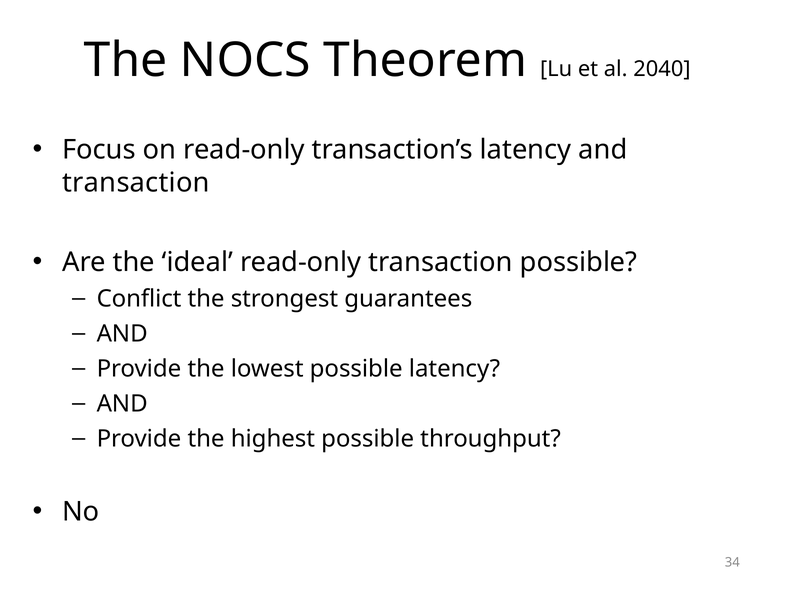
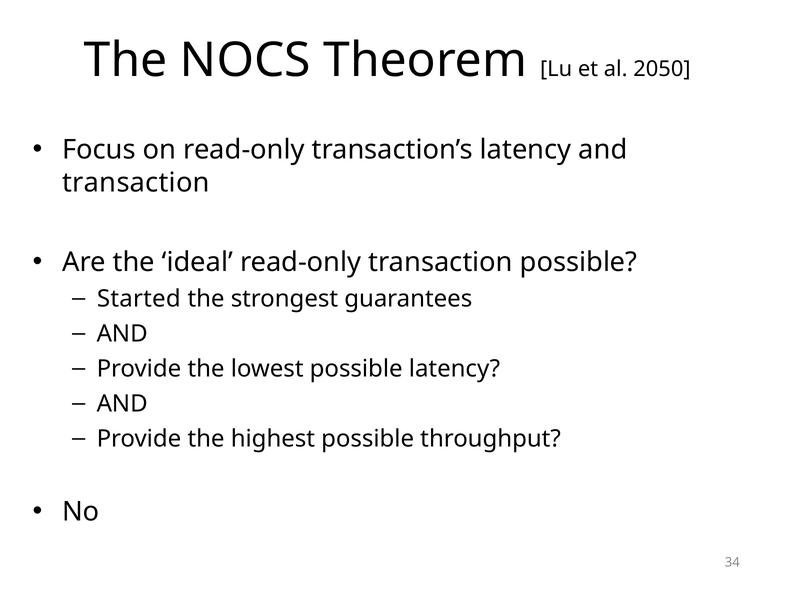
2040: 2040 -> 2050
Conflict: Conflict -> Started
